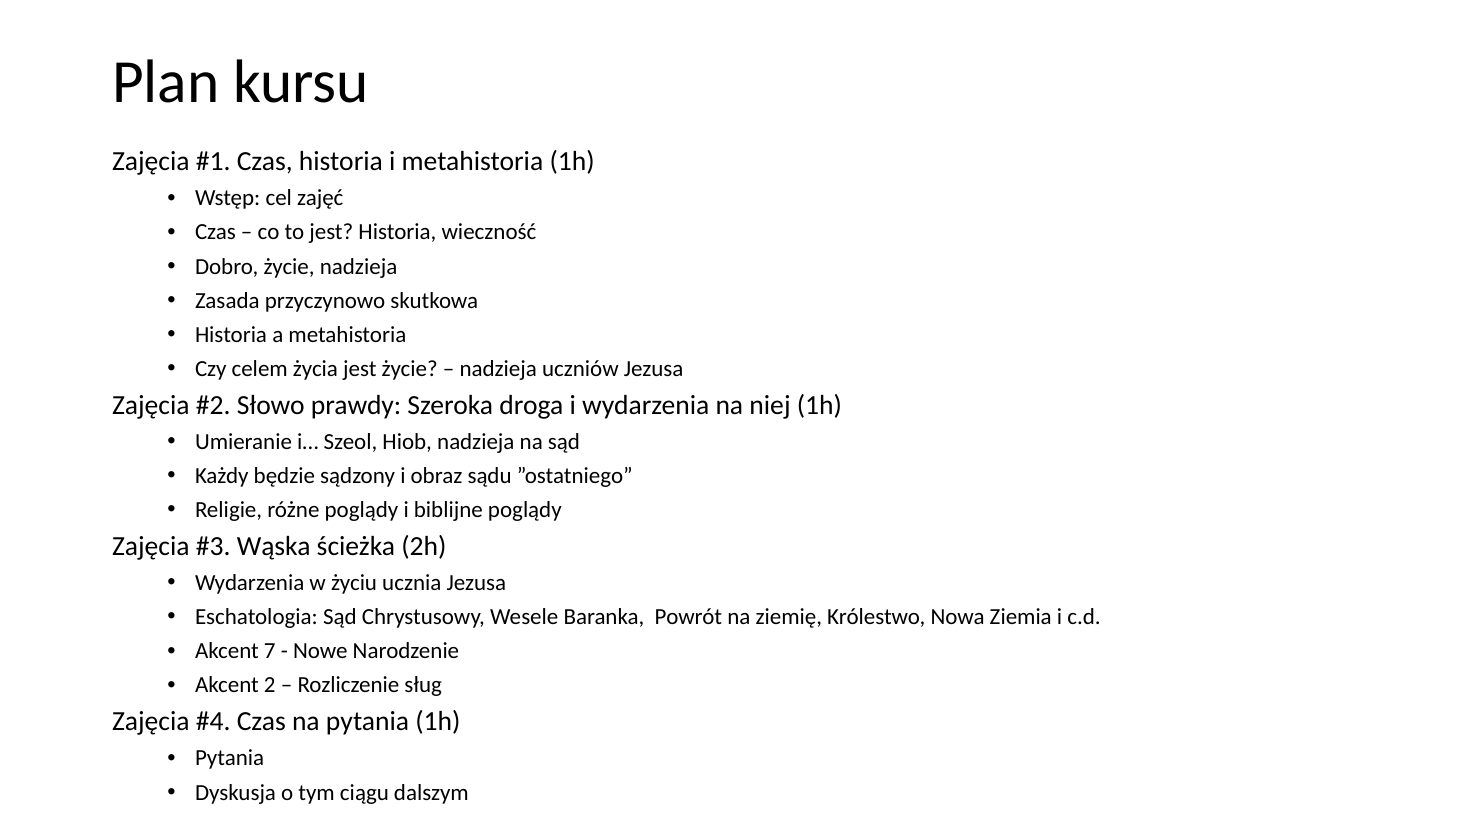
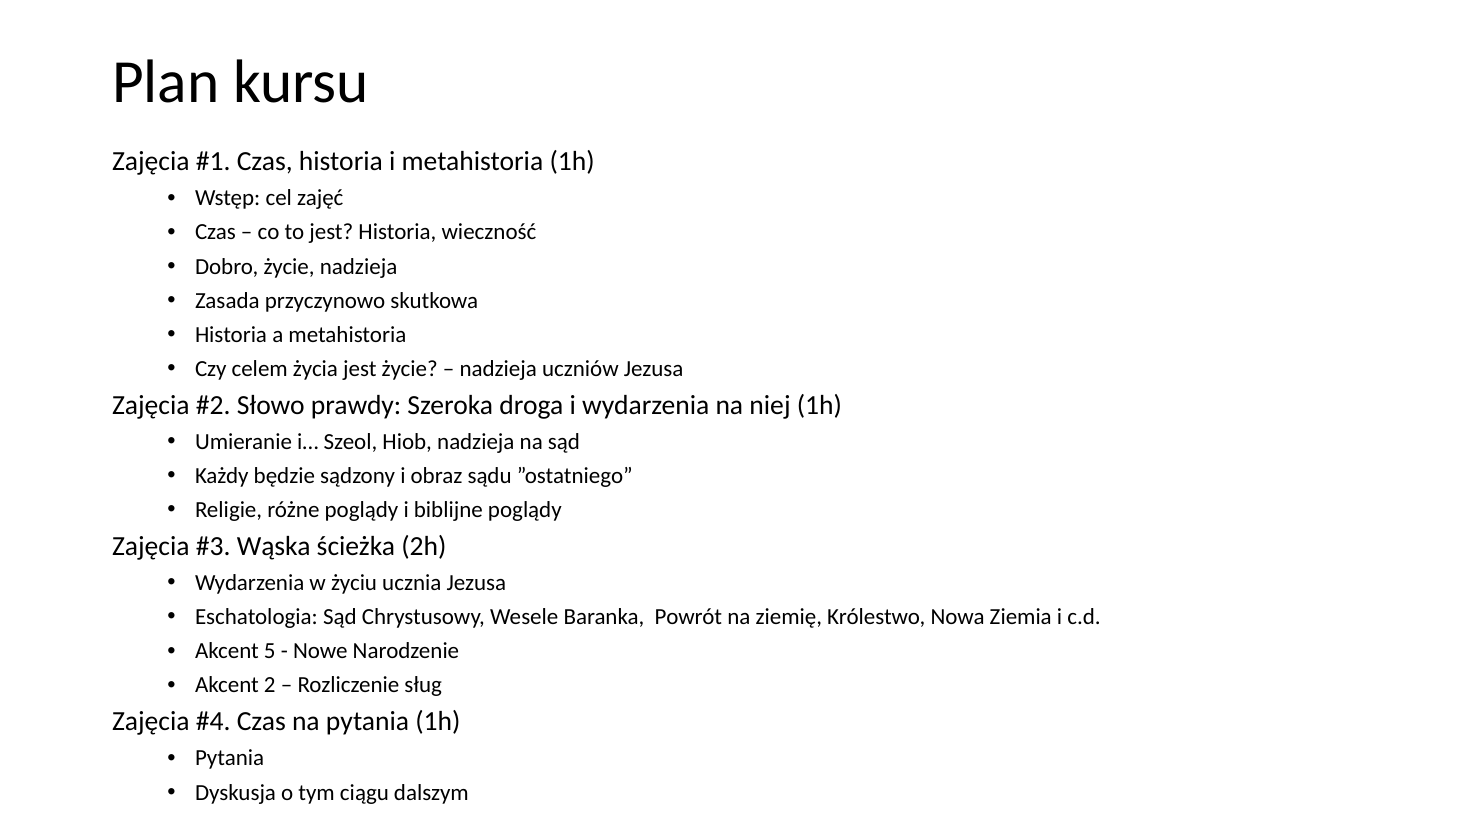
7: 7 -> 5
